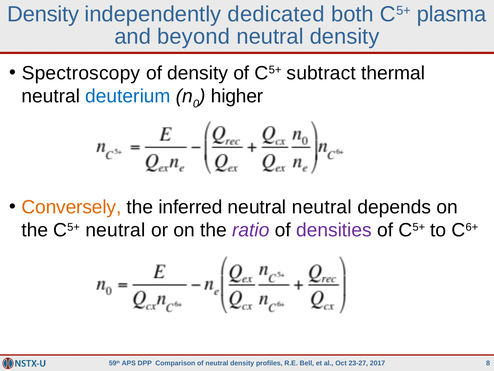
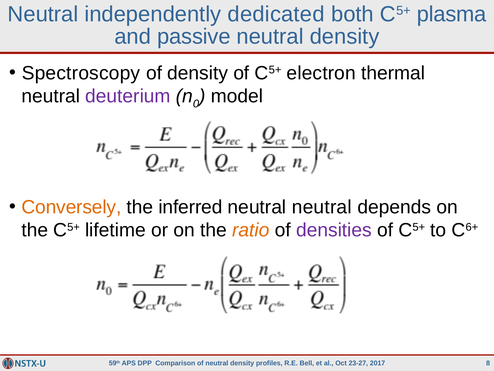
Density at (43, 14): Density -> Neutral
beyond: beyond -> passive
subtract: subtract -> electron
deuterium colour: blue -> purple
higher: higher -> model
C5+ neutral: neutral -> lifetime
ratio colour: purple -> orange
